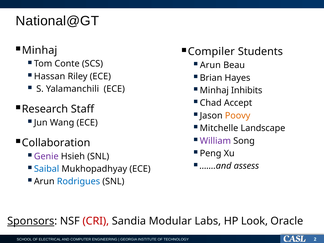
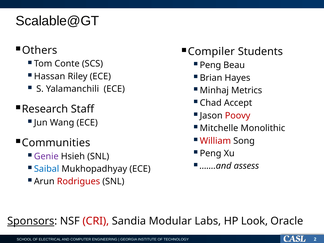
National@GT: National@GT -> Scalable@GT
Minhaj at (40, 50): Minhaj -> Others
Arun at (210, 65): Arun -> Peng
Inhibits: Inhibits -> Metrics
Poovy colour: orange -> red
Landscape: Landscape -> Monolithic
William colour: purple -> red
Collaboration: Collaboration -> Communities
Rodrigues colour: blue -> red
